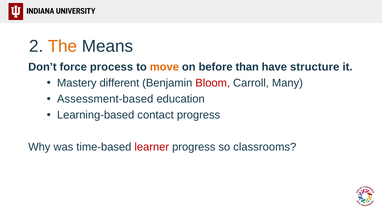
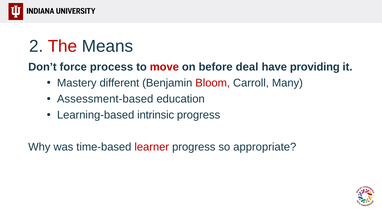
The colour: orange -> red
move colour: orange -> red
than: than -> deal
structure: structure -> providing
contact: contact -> intrinsic
classrooms: classrooms -> appropriate
